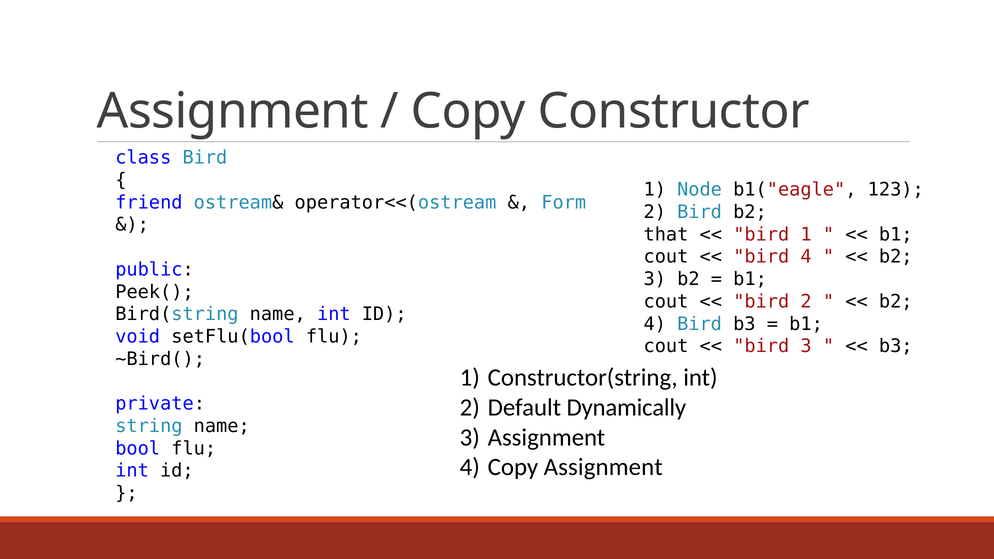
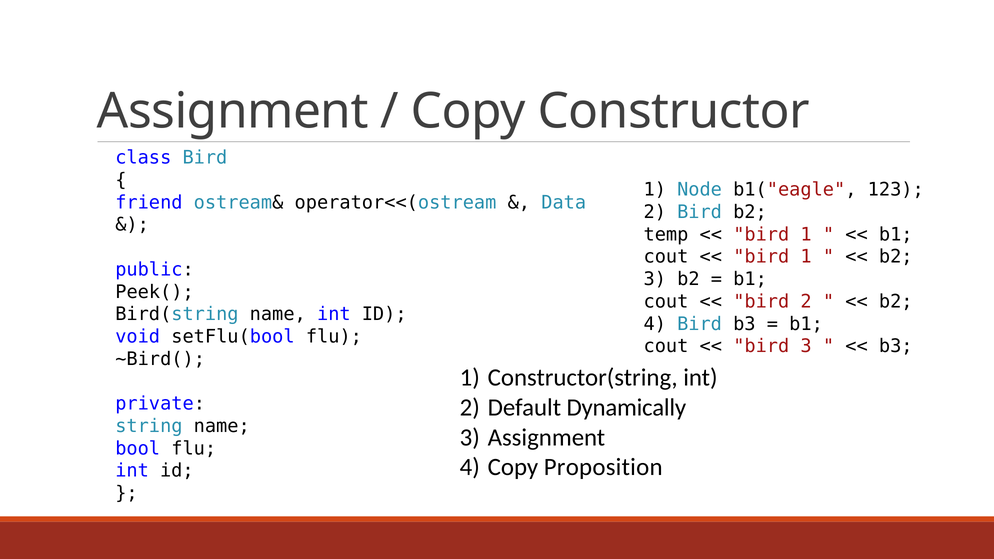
Form: Form -> Data
that: that -> temp
4 at (806, 257): 4 -> 1
Copy Assignment: Assignment -> Proposition
